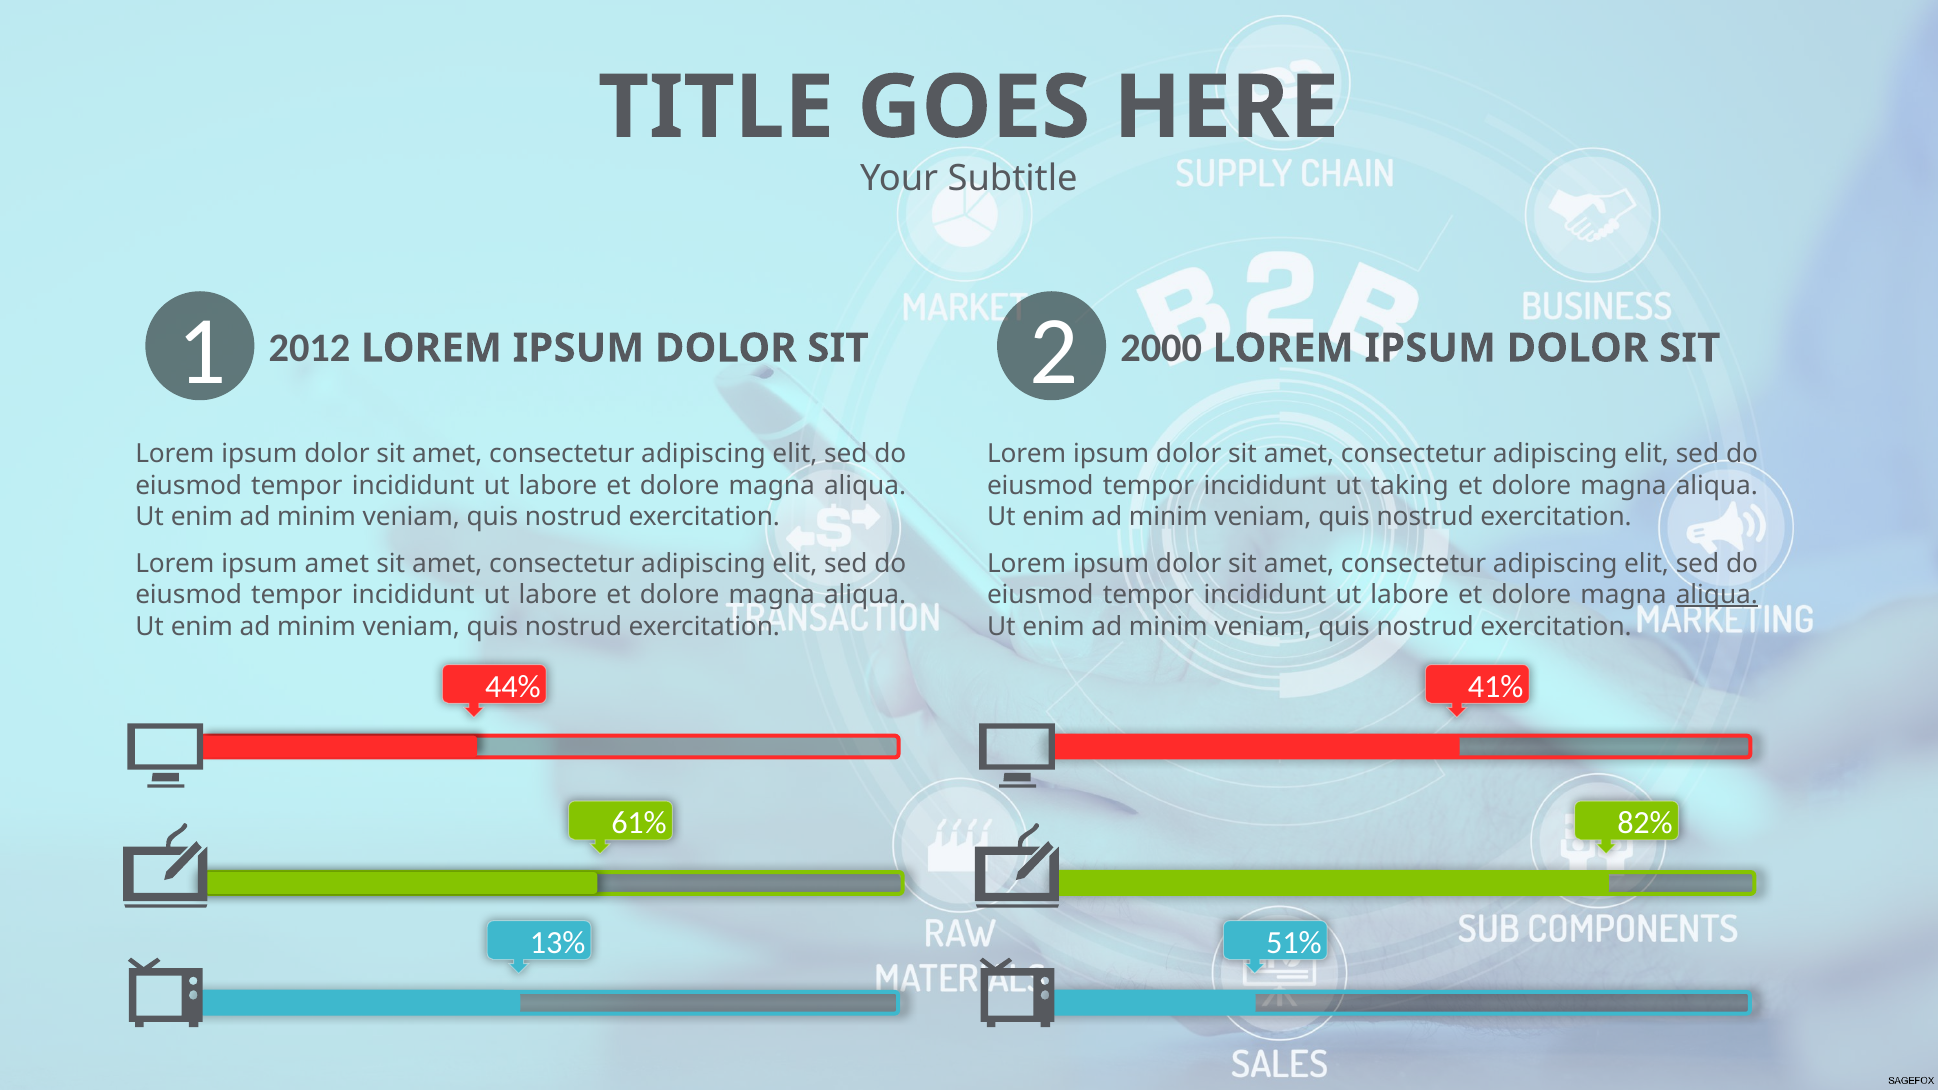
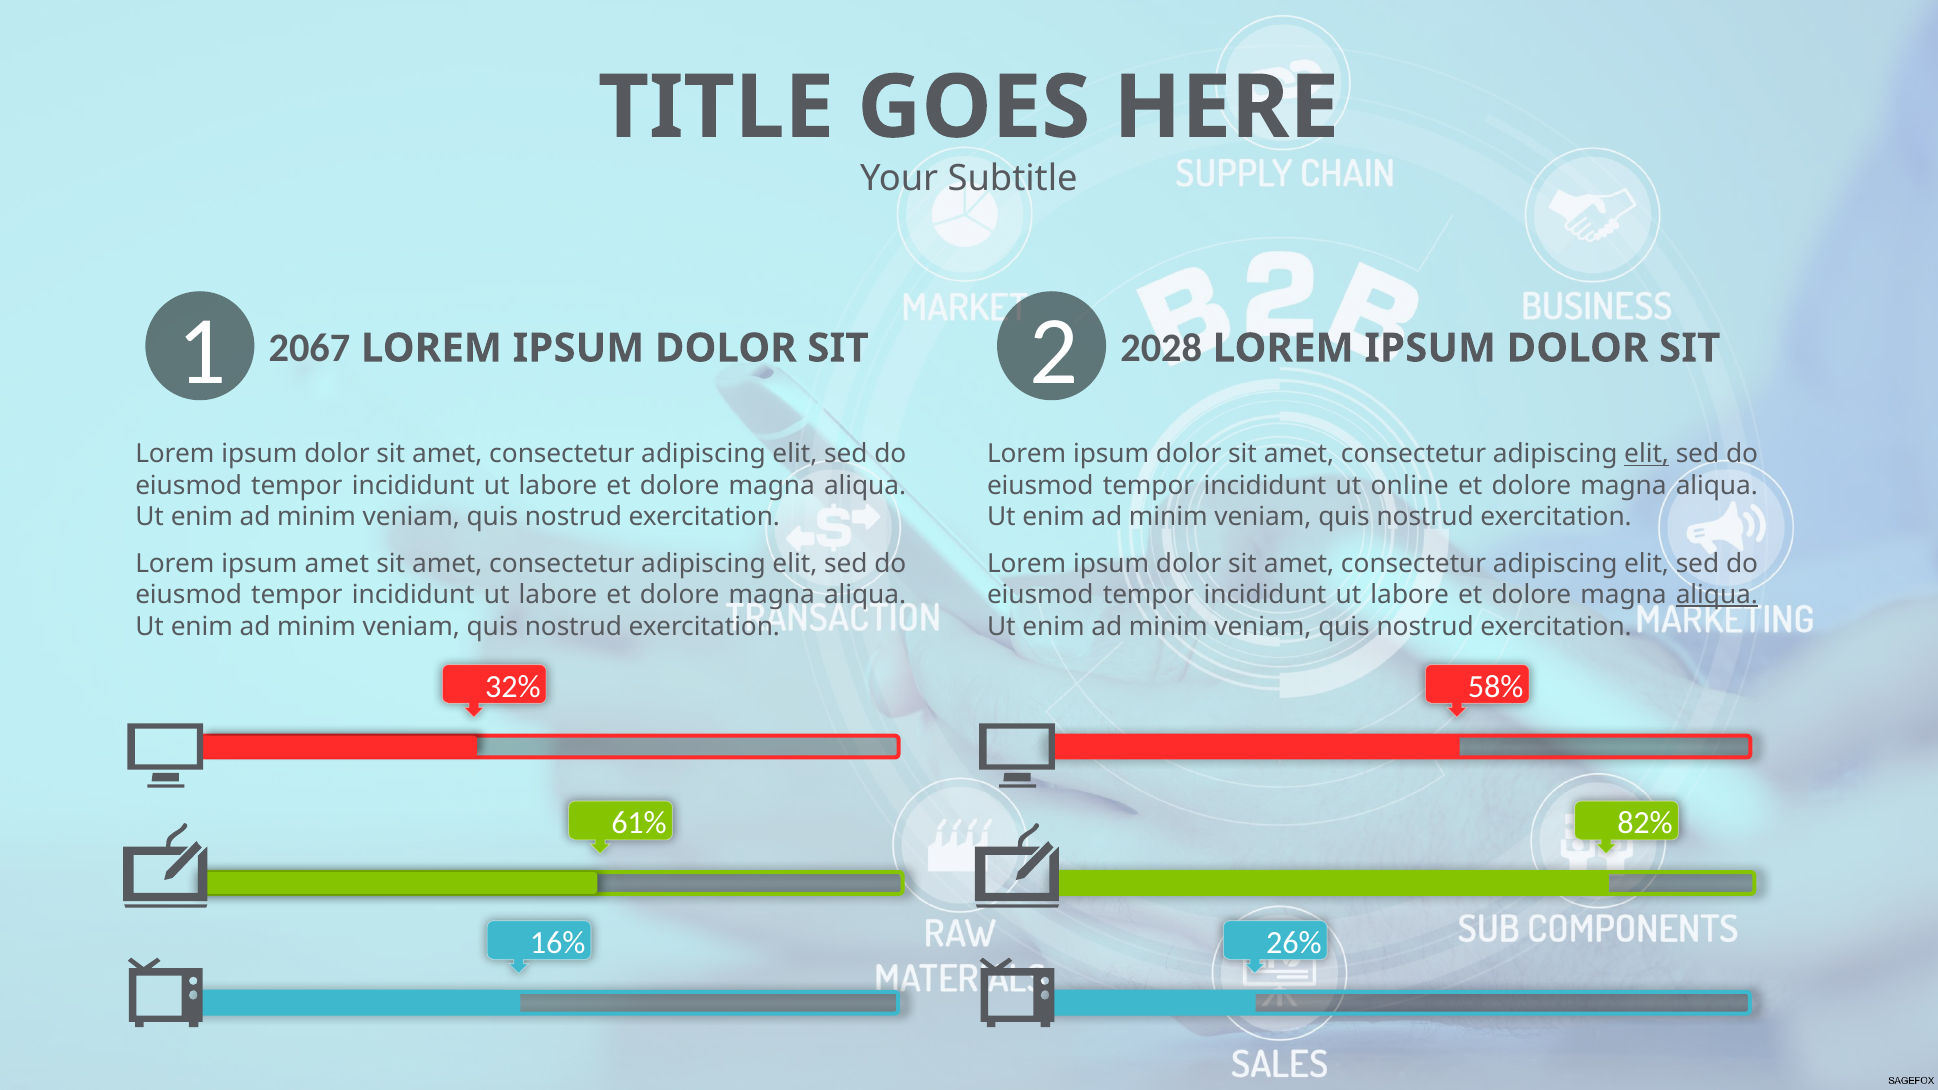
2012: 2012 -> 2067
2000: 2000 -> 2028
elit at (1647, 454) underline: none -> present
taking: taking -> online
44%: 44% -> 32%
41%: 41% -> 58%
13%: 13% -> 16%
51%: 51% -> 26%
